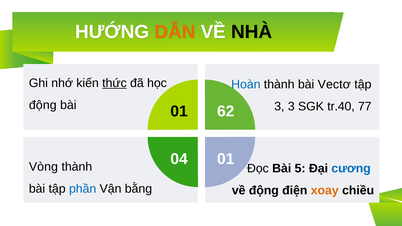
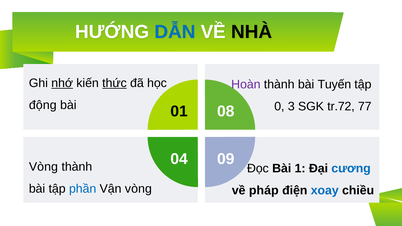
DẪN colour: orange -> blue
nhớ underline: none -> present
Hoàn colour: blue -> purple
Vectơ: Vectơ -> Tuyến
3 at (279, 107): 3 -> 0
tr.40: tr.40 -> tr.72
62: 62 -> 08
04 01: 01 -> 09
5: 5 -> 1
Vận bằng: bằng -> vòng
về động: động -> pháp
xoay colour: orange -> blue
